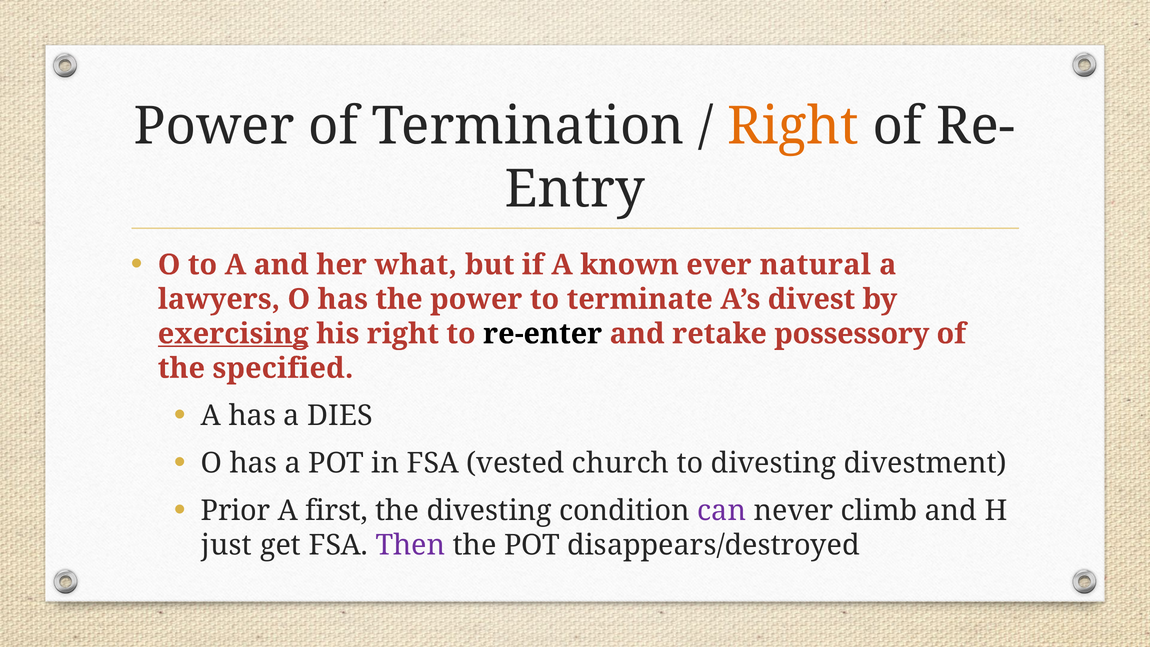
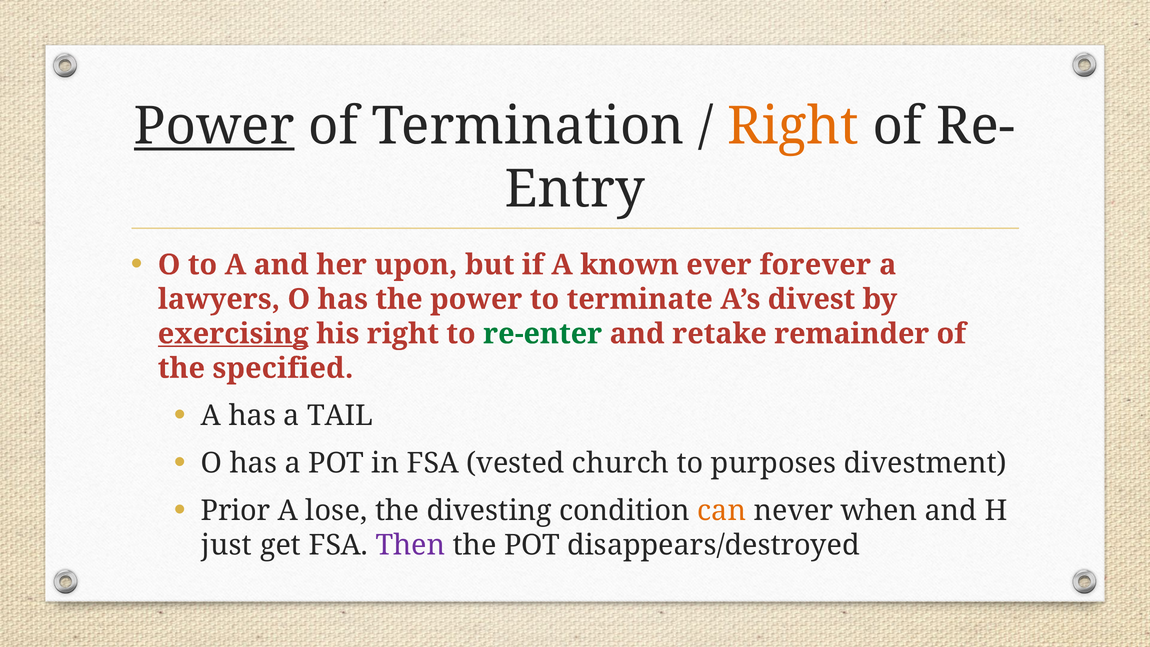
Power at (214, 126) underline: none -> present
what: what -> upon
natural: natural -> forever
re-enter colour: black -> green
possessory: possessory -> remainder
DIES: DIES -> TAIL
to divesting: divesting -> purposes
first: first -> lose
can colour: purple -> orange
climb: climb -> when
